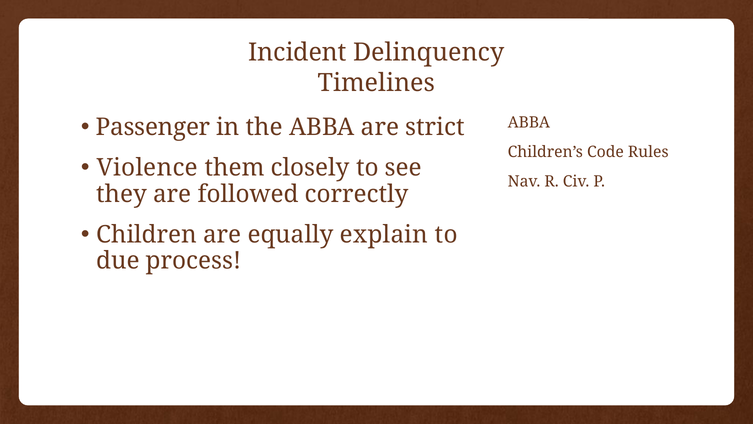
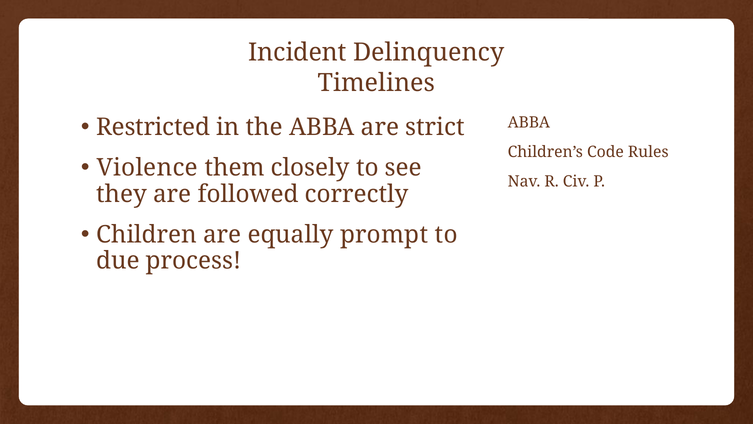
Passenger: Passenger -> Restricted
explain: explain -> prompt
